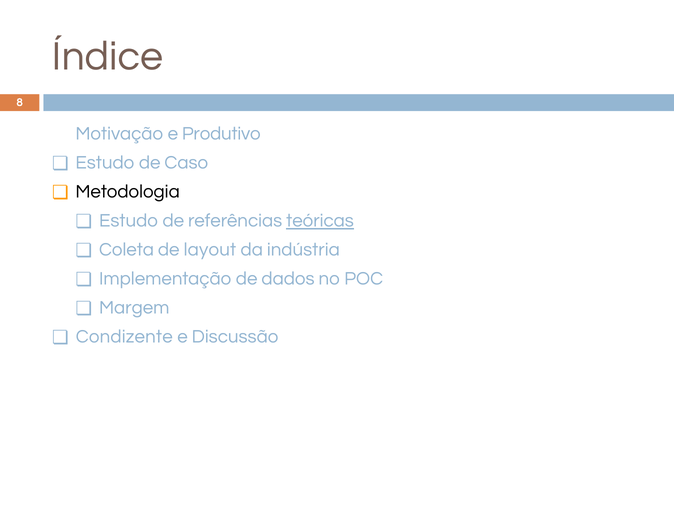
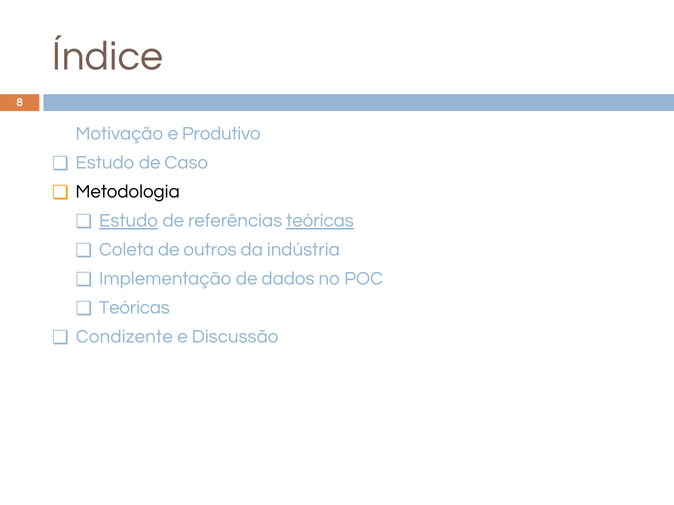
Estudo at (128, 221) underline: none -> present
layout: layout -> outros
Margem at (134, 308): Margem -> Teóricas
